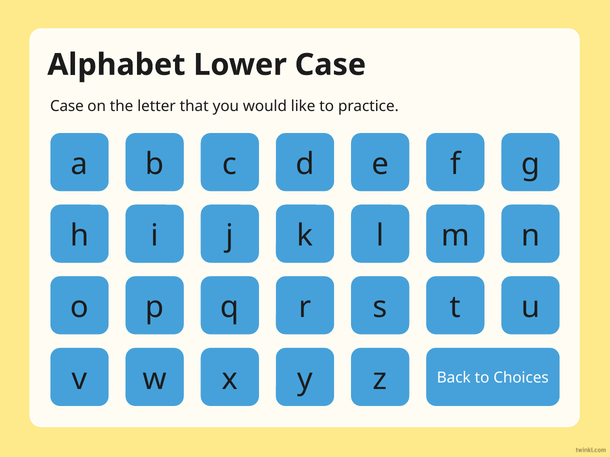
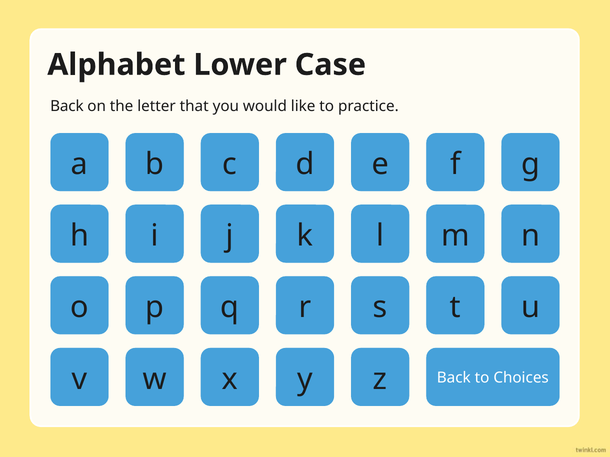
Case at (67, 106): Case -> Back
